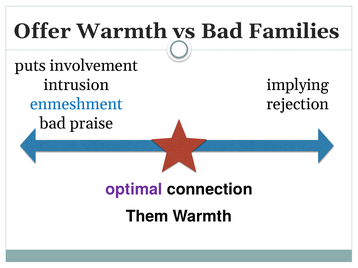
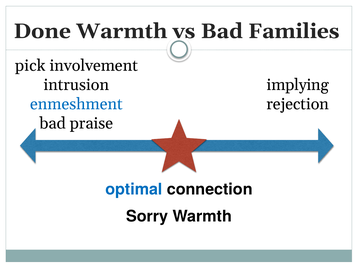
Offer: Offer -> Done
puts: puts -> pick
optimal colour: purple -> blue
Them: Them -> Sorry
